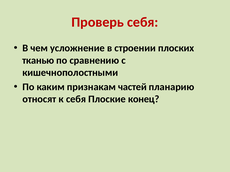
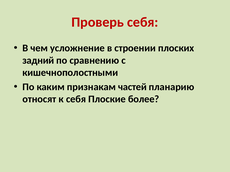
тканью: тканью -> задний
конец: конец -> более
